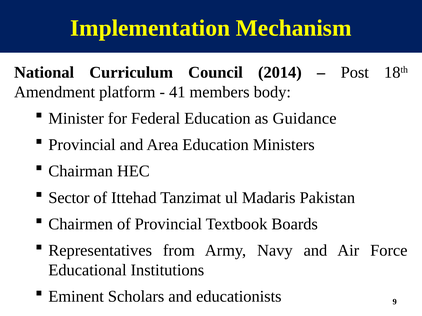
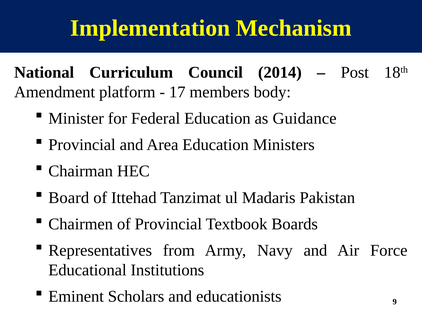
41: 41 -> 17
Sector: Sector -> Board
